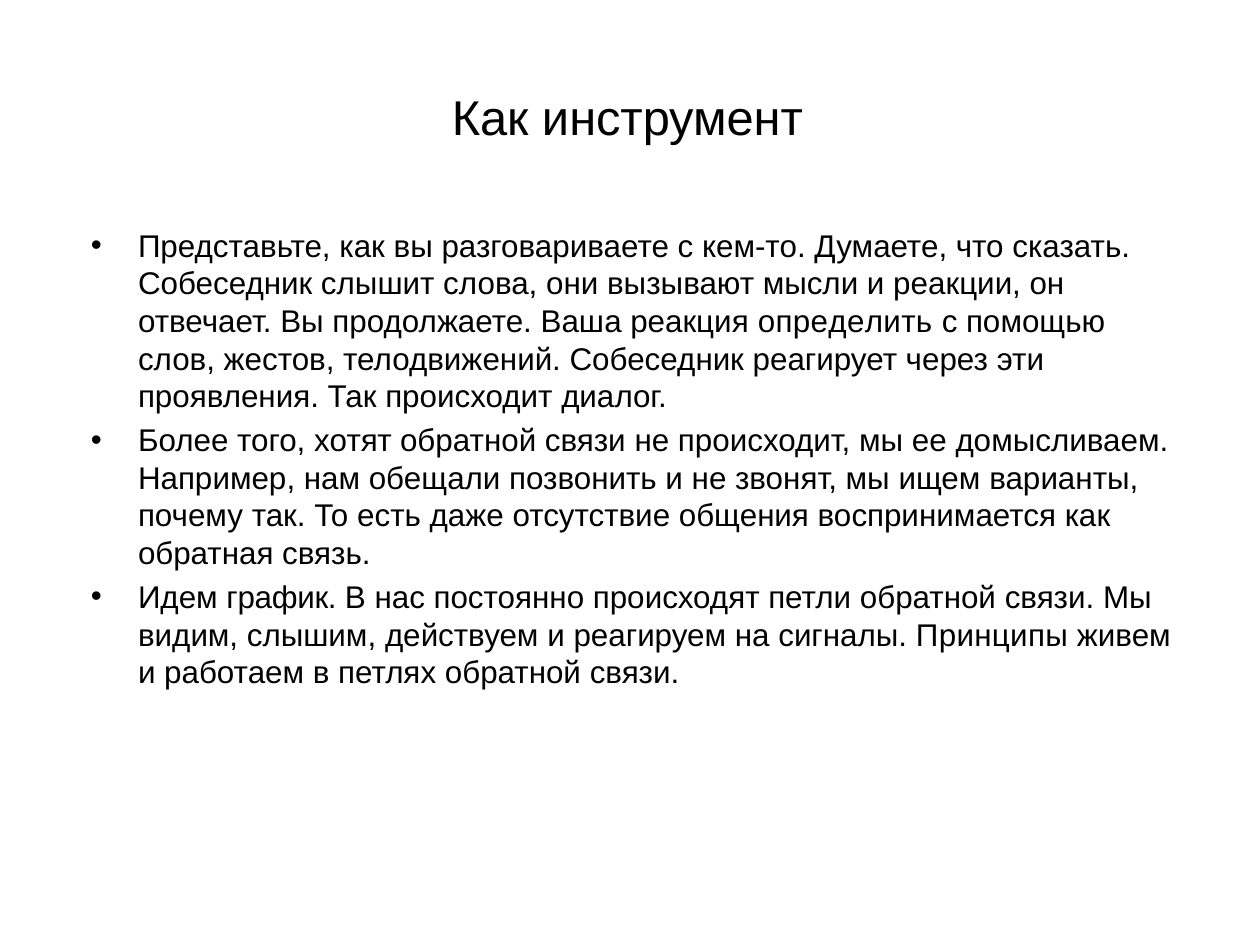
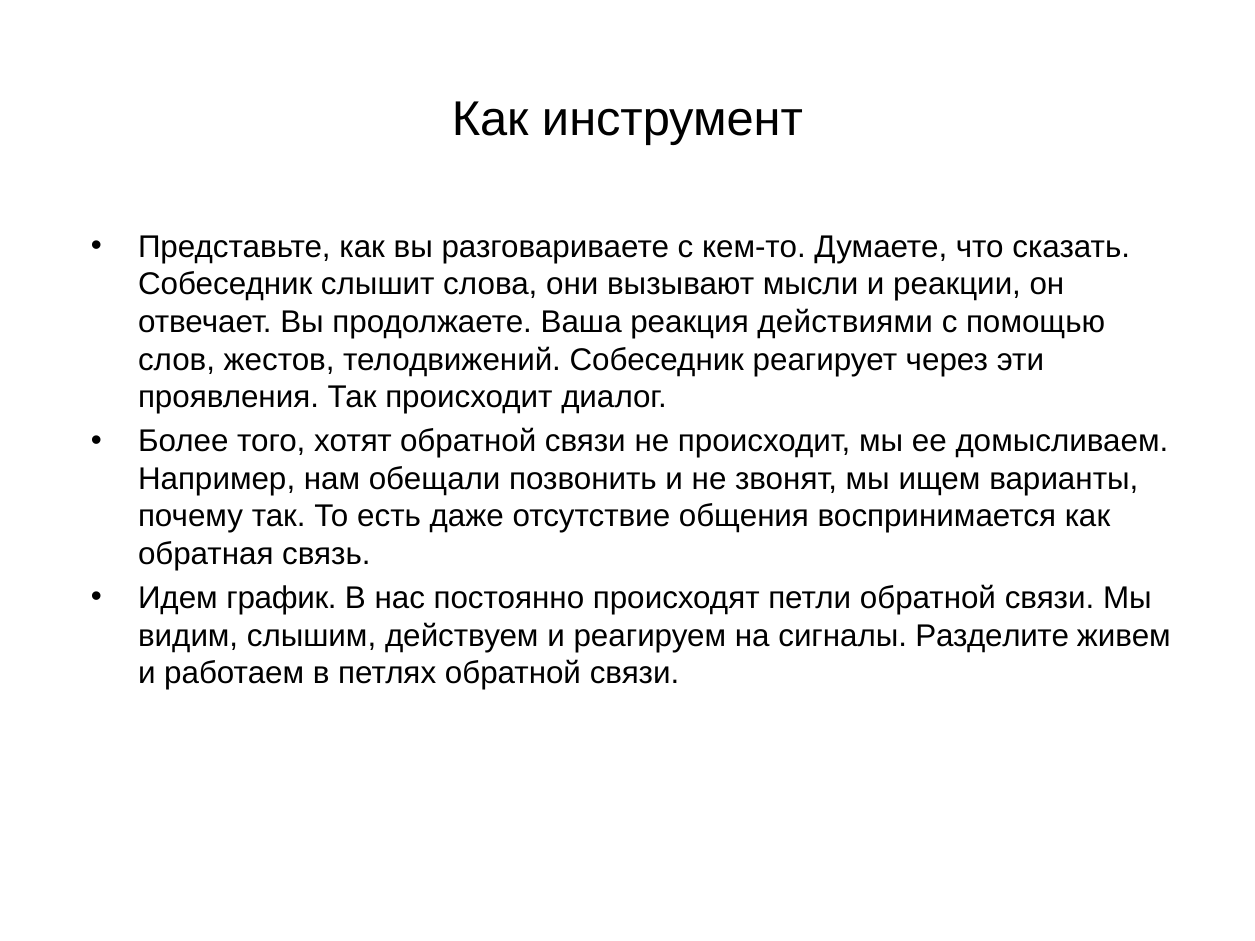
определить: определить -> действиями
Принципы: Принципы -> Разделите
